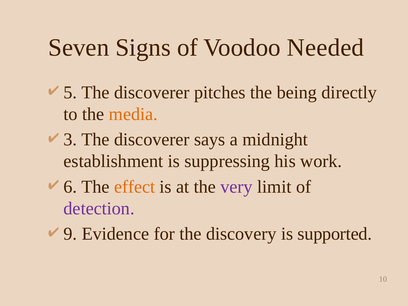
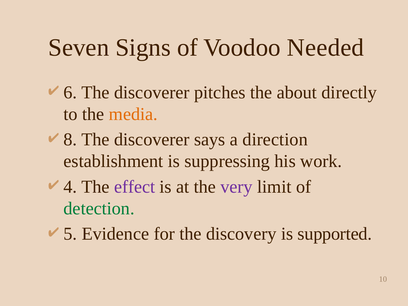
5: 5 -> 6
being: being -> about
3: 3 -> 8
midnight: midnight -> direction
6: 6 -> 4
effect colour: orange -> purple
detection colour: purple -> green
9: 9 -> 5
